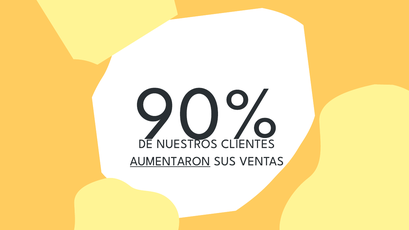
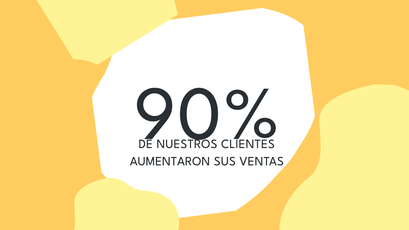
AUMENTARON underline: present -> none
